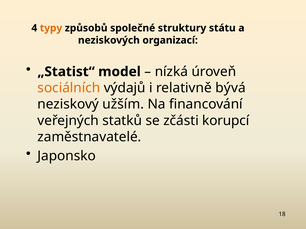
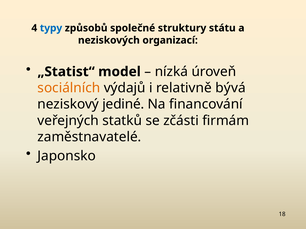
typy colour: orange -> blue
užším: užším -> jediné
korupcí: korupcí -> firmám
